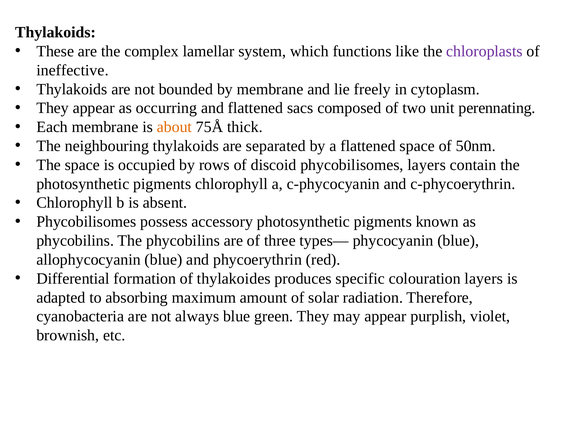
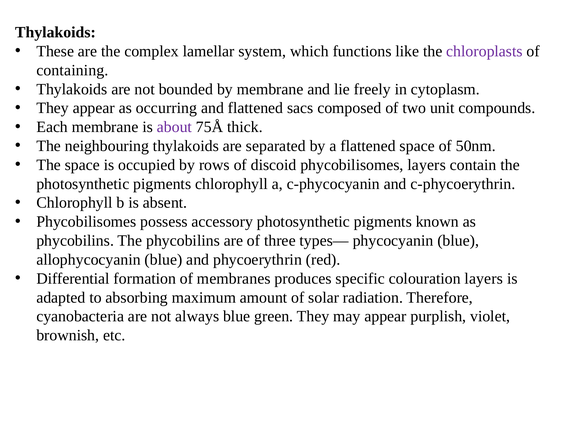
ineffective: ineffective -> containing
perennating: perennating -> compounds
about colour: orange -> purple
thylakoides: thylakoides -> membranes
